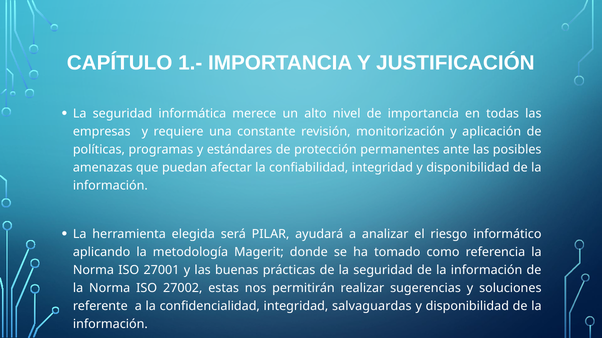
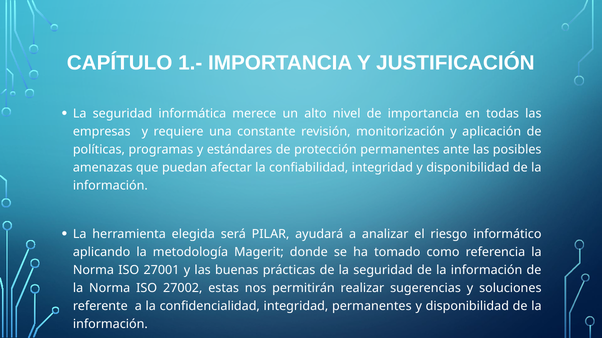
integridad salvaguardas: salvaguardas -> permanentes
